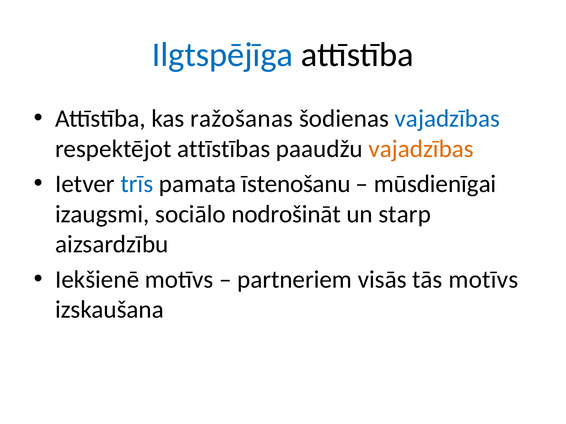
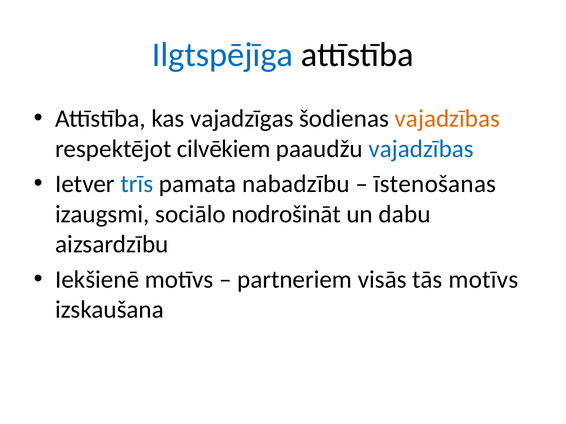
ražošanas: ražošanas -> vajadzīgas
vajadzības at (447, 119) colour: blue -> orange
attīstības: attīstības -> cilvēkiem
vajadzības at (421, 149) colour: orange -> blue
īstenošanu: īstenošanu -> nabadzību
mūsdienīgai: mūsdienīgai -> īstenošanas
starp: starp -> dabu
